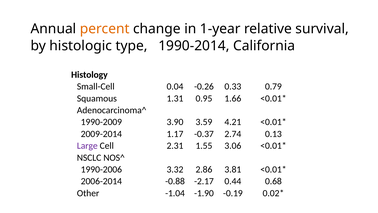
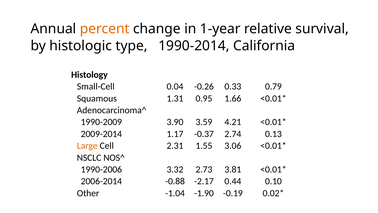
Large colour: purple -> orange
2.86: 2.86 -> 2.73
0.68: 0.68 -> 0.10
